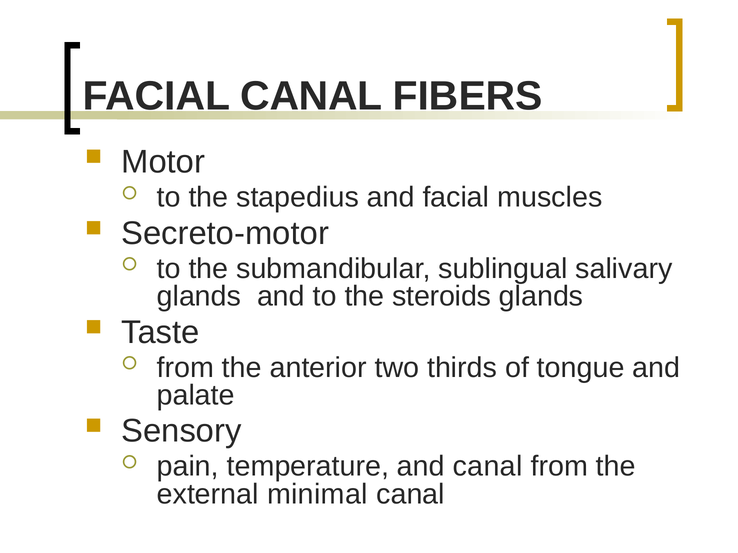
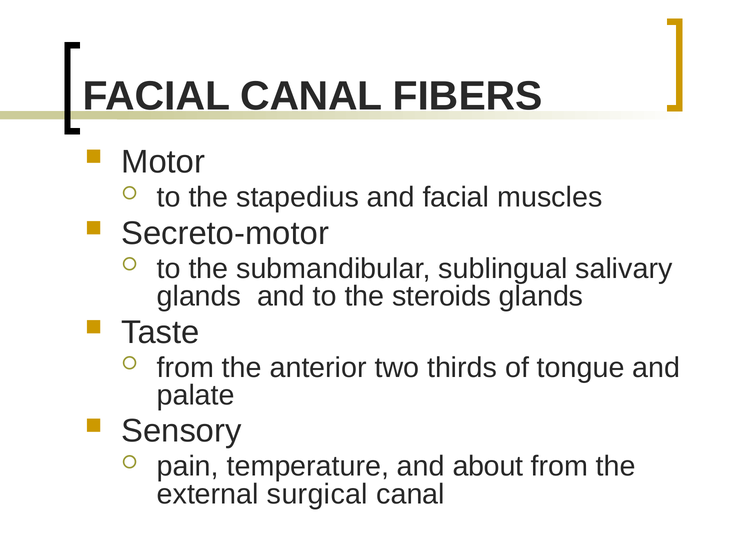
and canal: canal -> about
minimal: minimal -> surgical
